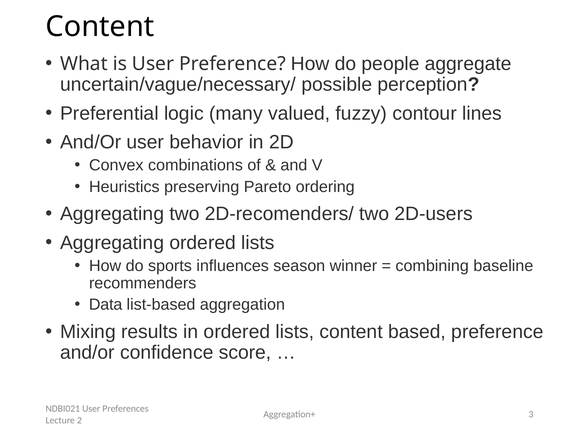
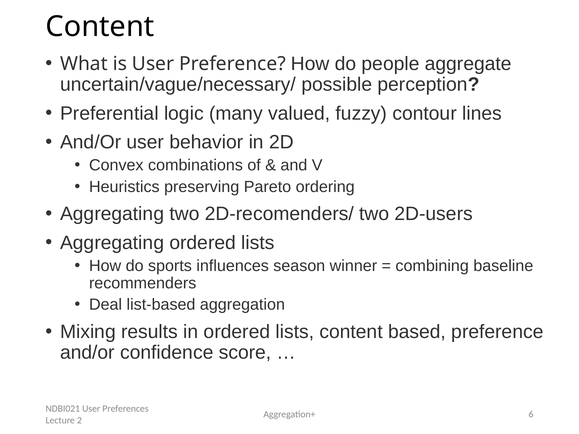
Data: Data -> Deal
3: 3 -> 6
